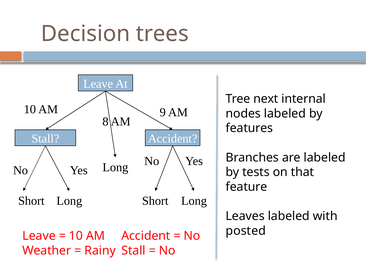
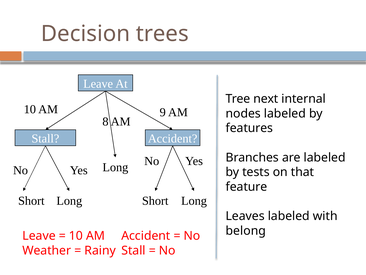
posted: posted -> belong
